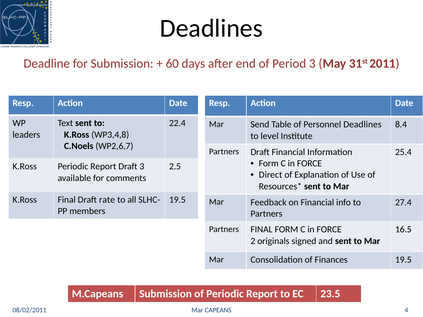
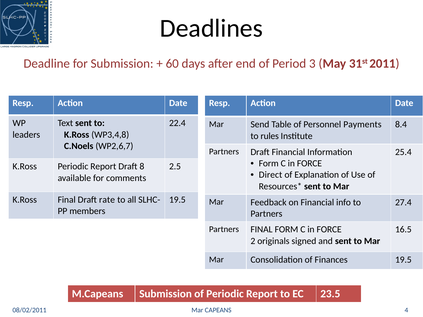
Personnel Deadlines: Deadlines -> Payments
level: level -> rules
Draft 3: 3 -> 8
